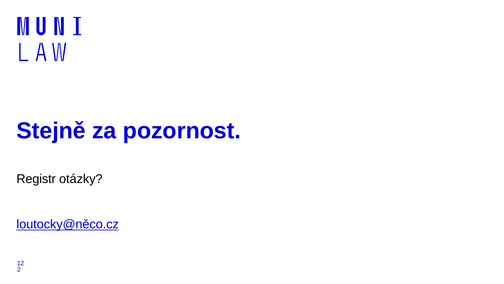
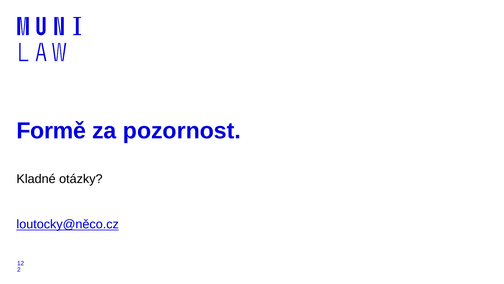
Stejně: Stejně -> Formě
Registr: Registr -> Kladné
